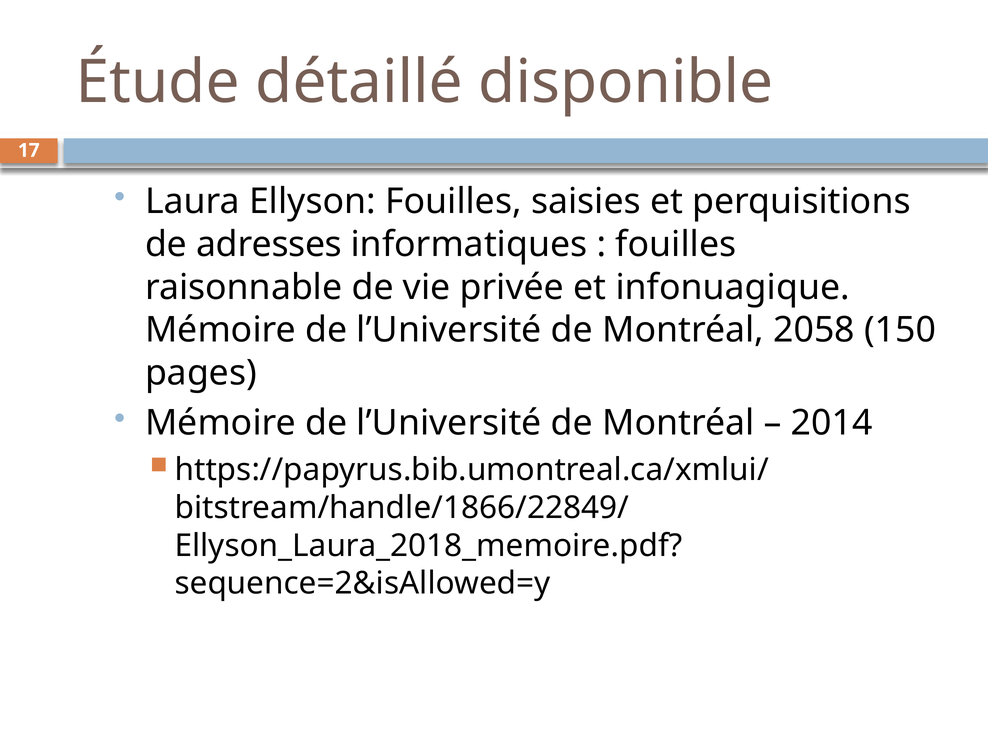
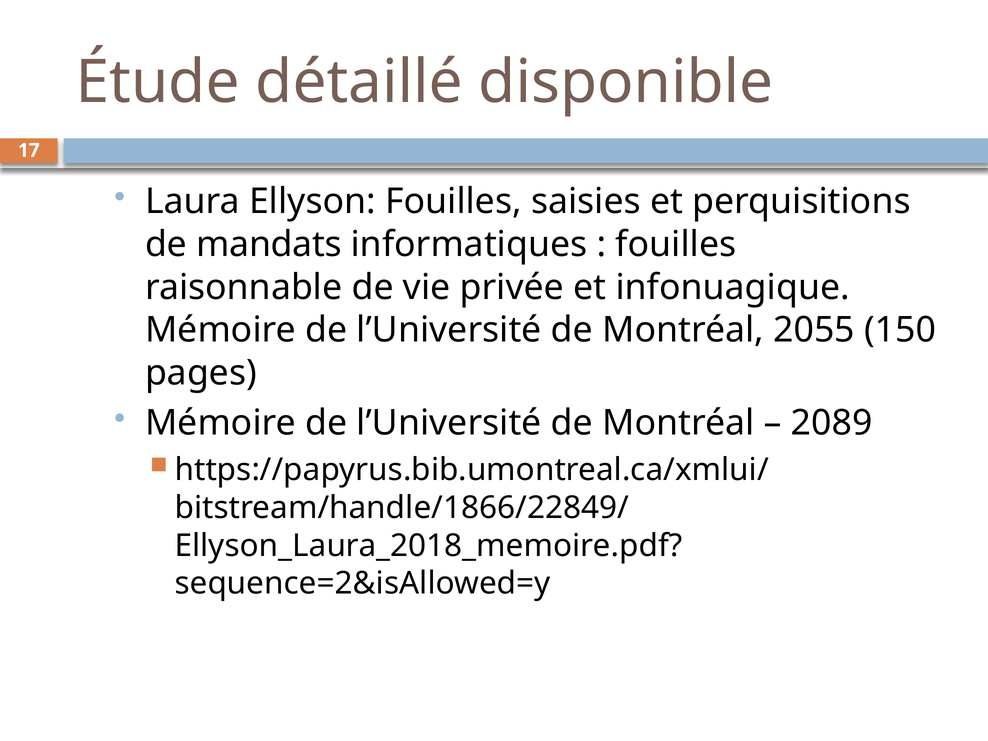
adresses: adresses -> mandats
2058: 2058 -> 2055
2014: 2014 -> 2089
